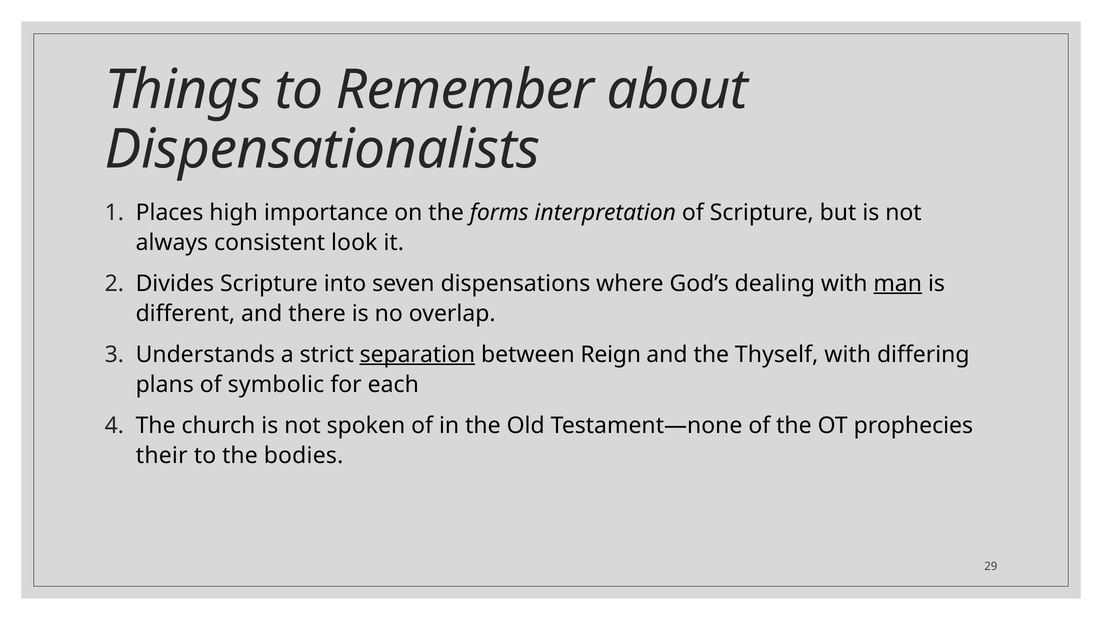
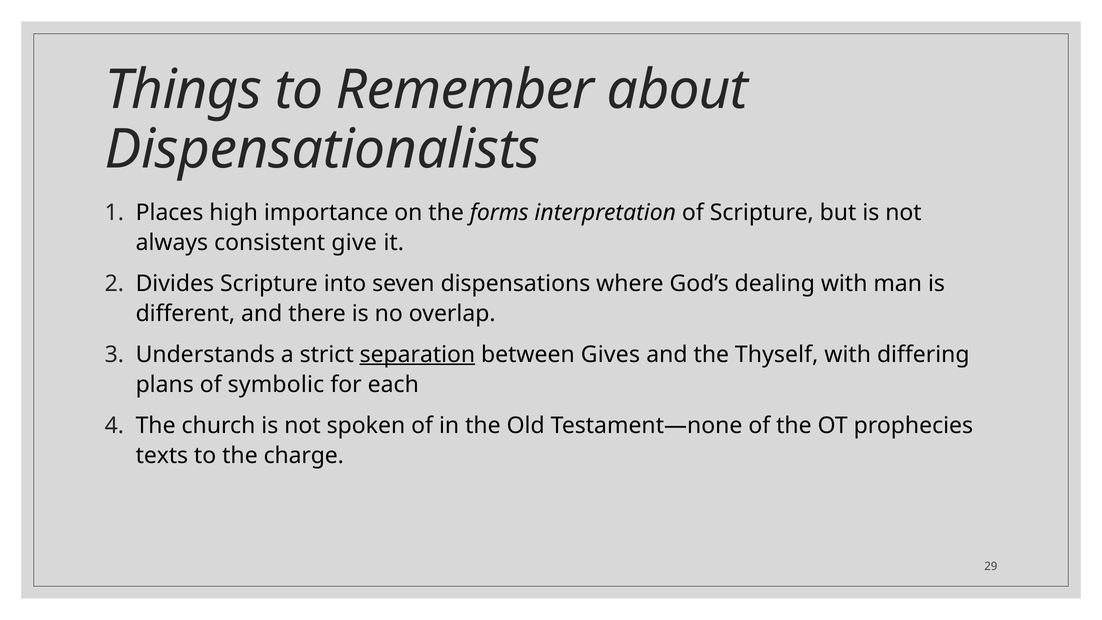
look: look -> give
man underline: present -> none
Reign: Reign -> Gives
their: their -> texts
bodies: bodies -> charge
